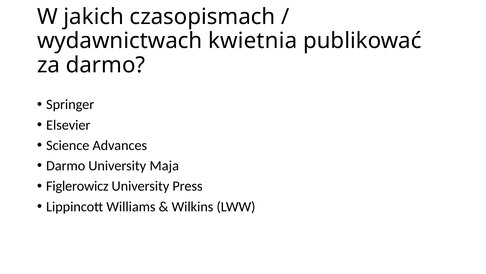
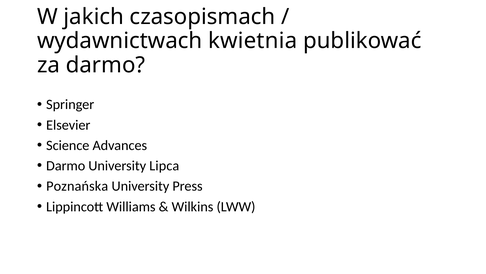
Maja: Maja -> Lipca
Figlerowicz: Figlerowicz -> Poznańska
